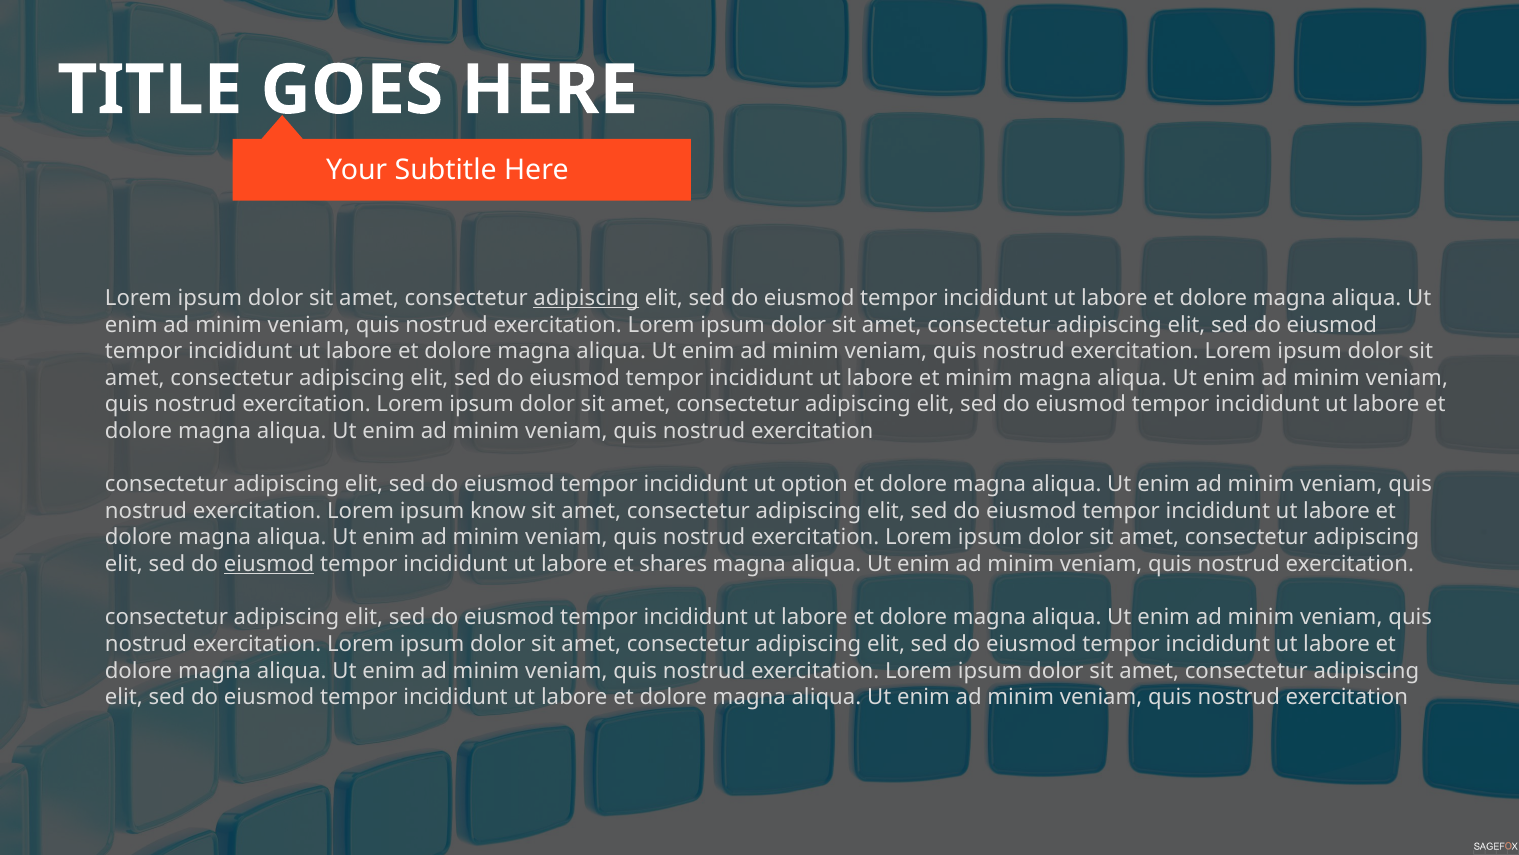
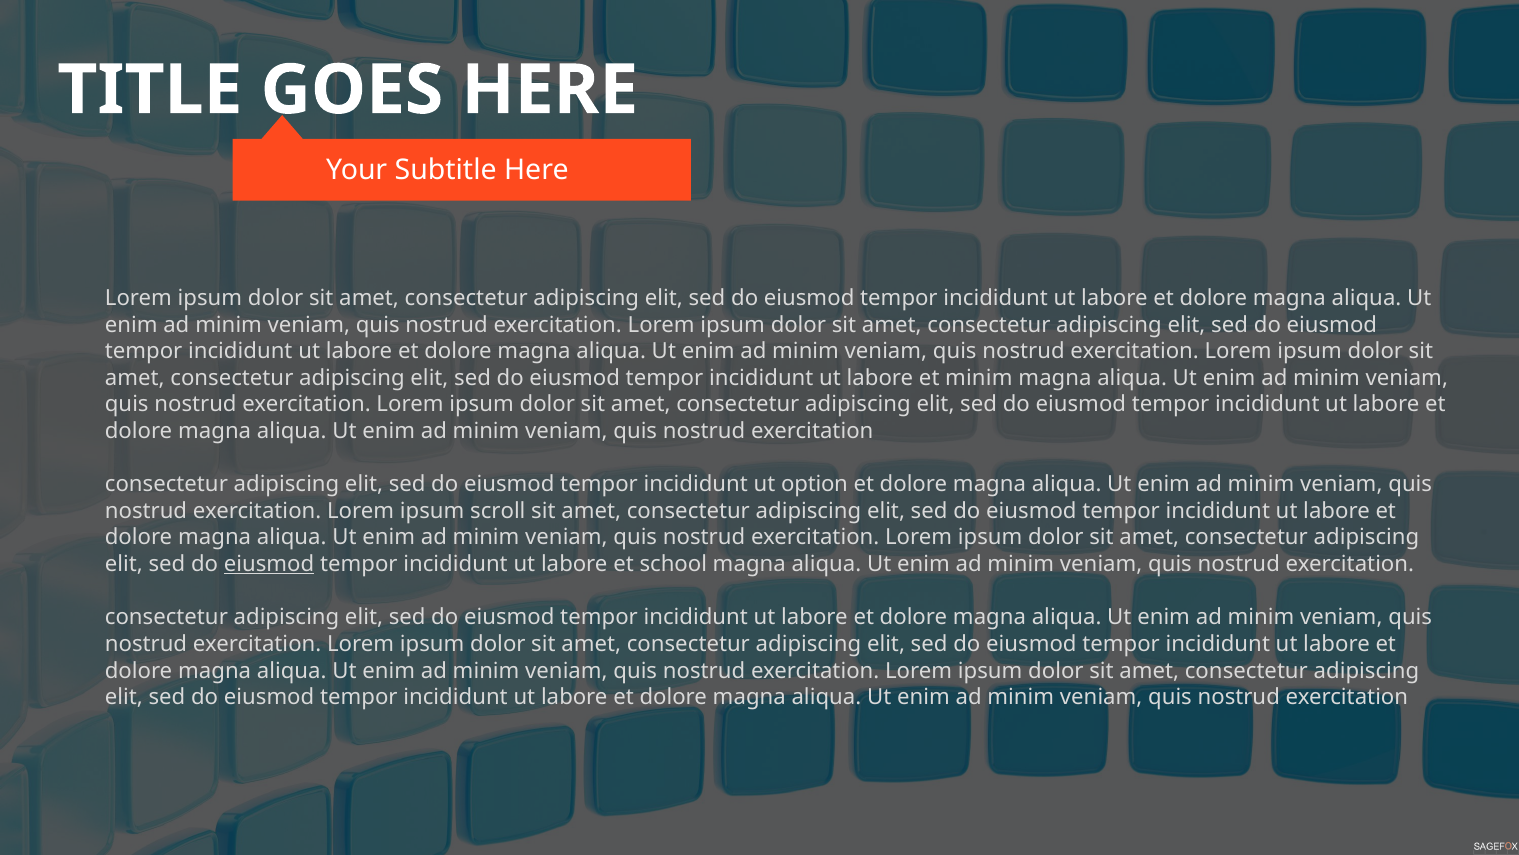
adipiscing at (586, 298) underline: present -> none
know: know -> scroll
shares: shares -> school
